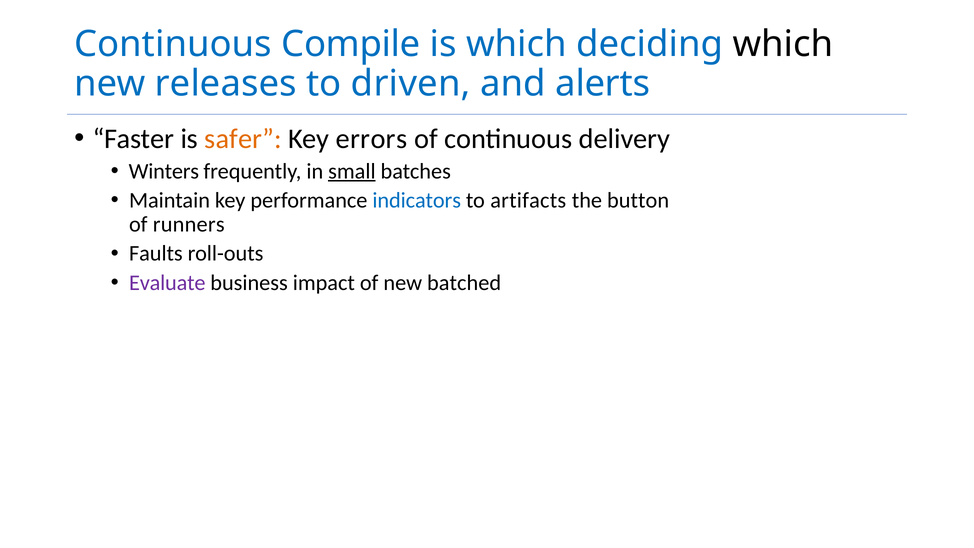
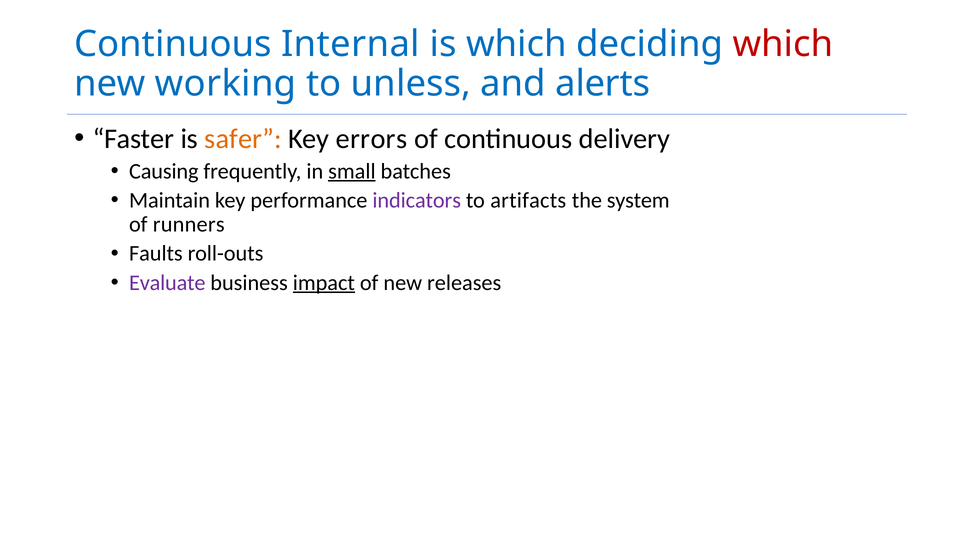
Compile: Compile -> Internal
which at (783, 44) colour: black -> red
releases: releases -> working
driven: driven -> unless
Winters: Winters -> Causing
indicators colour: blue -> purple
button: button -> system
impact underline: none -> present
batched: batched -> releases
